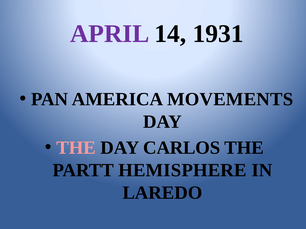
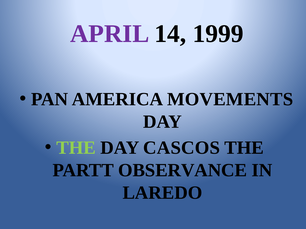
1931: 1931 -> 1999
THE at (76, 148) colour: pink -> light green
CARLOS: CARLOS -> CASCOS
HEMISPHERE: HEMISPHERE -> OBSERVANCE
